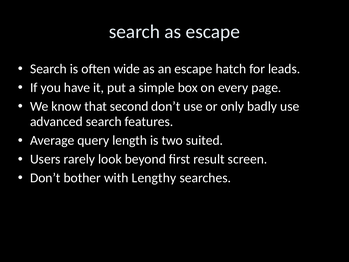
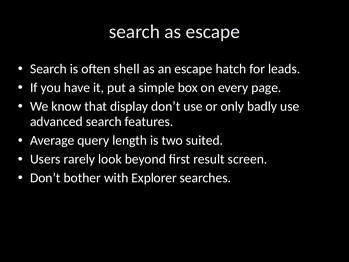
wide: wide -> shell
second: second -> display
Lengthy: Lengthy -> Explorer
